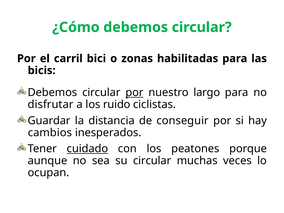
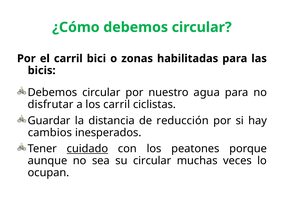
por at (134, 93) underline: present -> none
largo: largo -> agua
los ruido: ruido -> carril
conseguir: conseguir -> reducción
